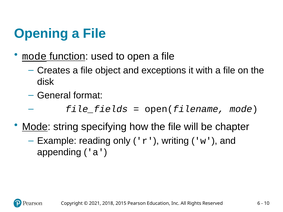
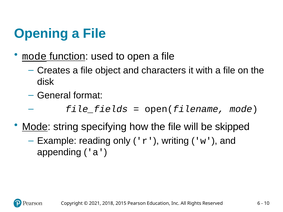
exceptions: exceptions -> characters
chapter: chapter -> skipped
